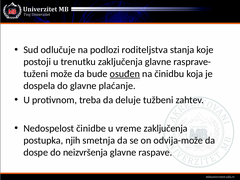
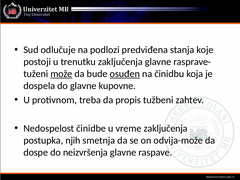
roditeljstva: roditeljstva -> predviđena
može underline: none -> present
plaćanje: plaćanje -> kupovne
deluje: deluje -> propis
